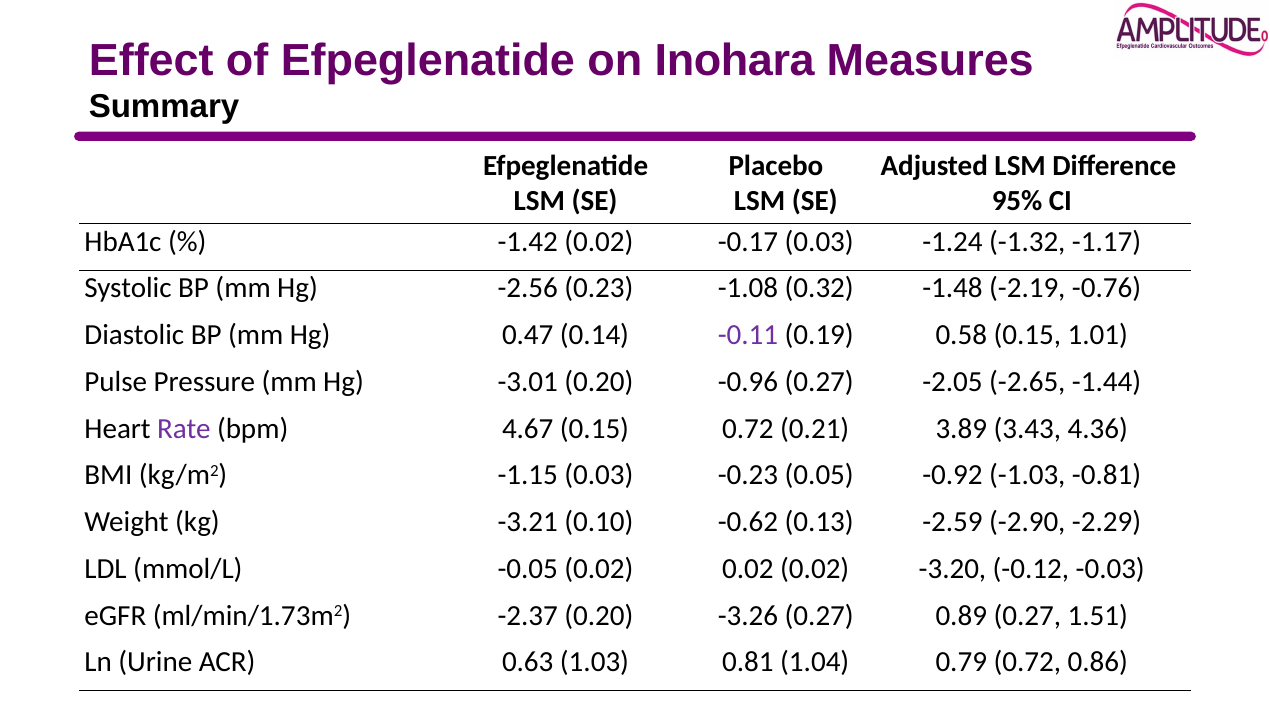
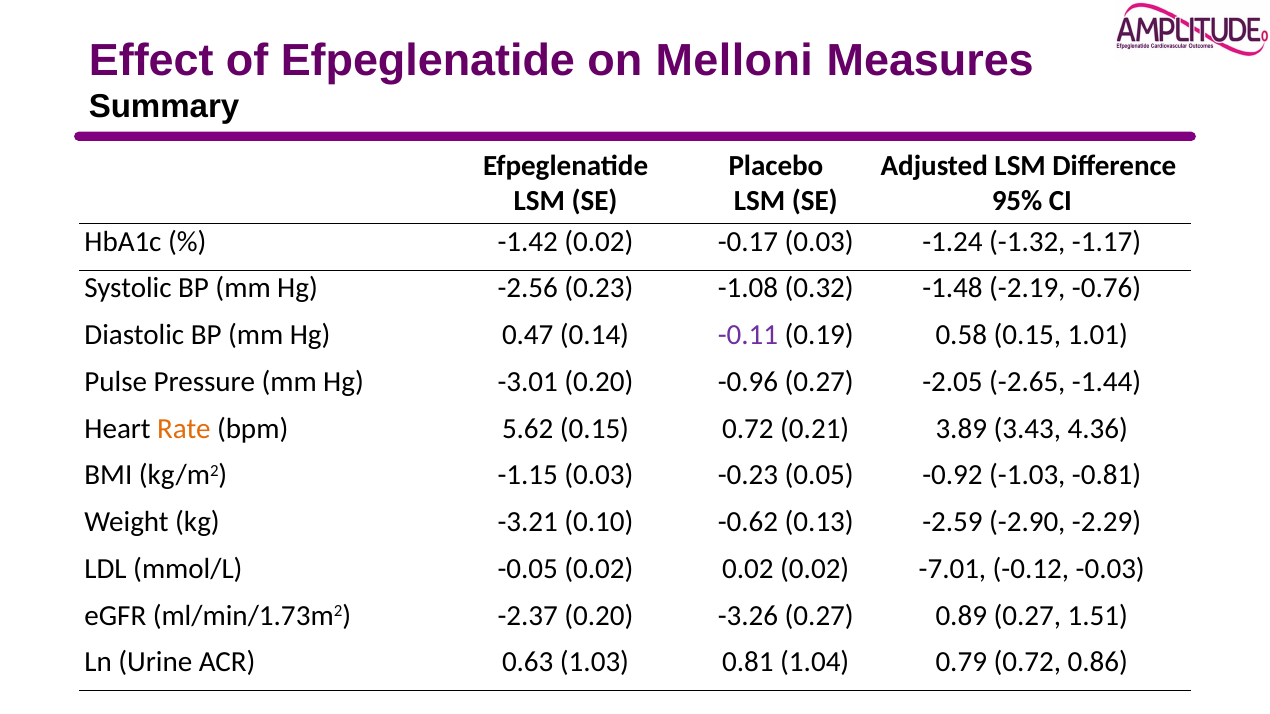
Inohara: Inohara -> Melloni
Rate colour: purple -> orange
4.67: 4.67 -> 5.62
-3.20: -3.20 -> -7.01
